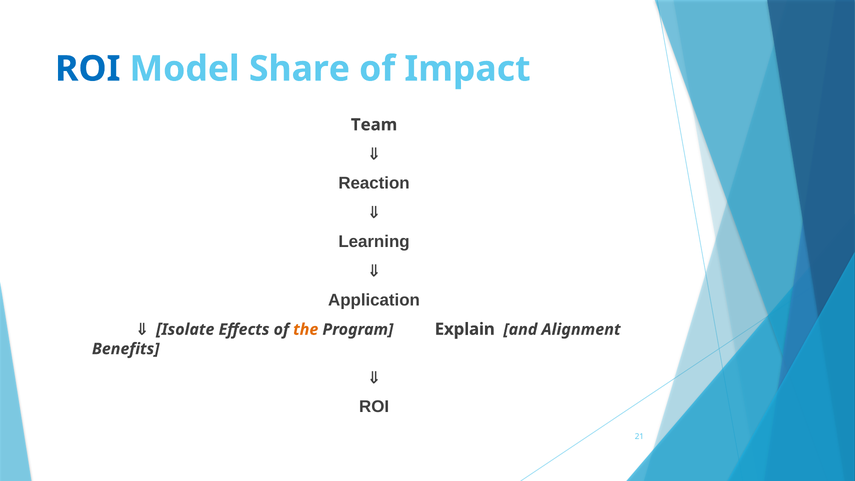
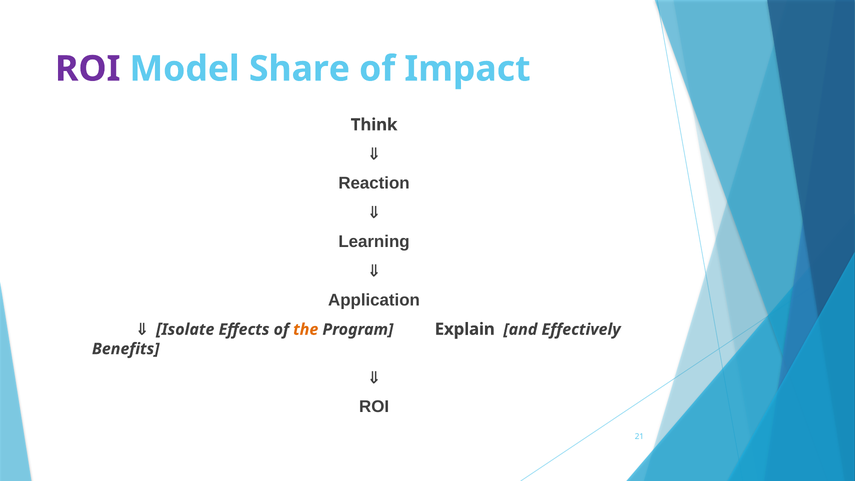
ROI at (88, 69) colour: blue -> purple
Team: Team -> Think
Alignment: Alignment -> Effectively
